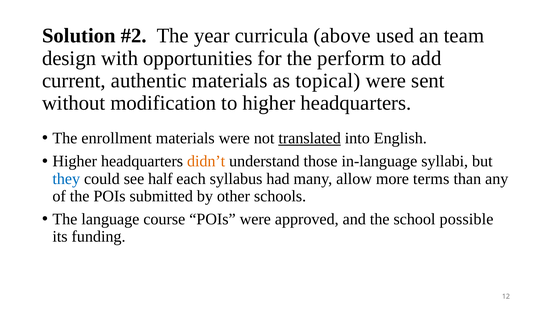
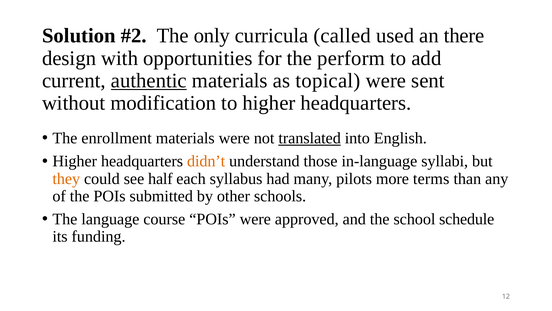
year: year -> only
above: above -> called
team: team -> there
authentic underline: none -> present
they colour: blue -> orange
allow: allow -> pilots
possible: possible -> schedule
